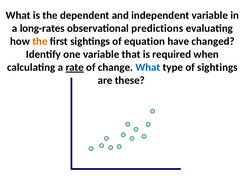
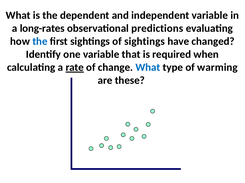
the at (40, 42) colour: orange -> blue
of equation: equation -> sightings
of sightings: sightings -> warming
